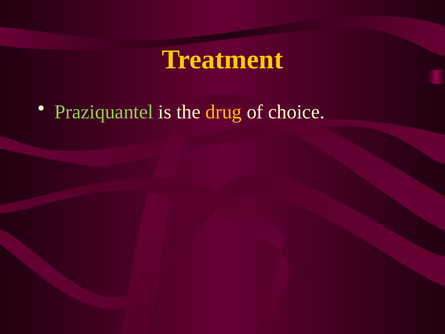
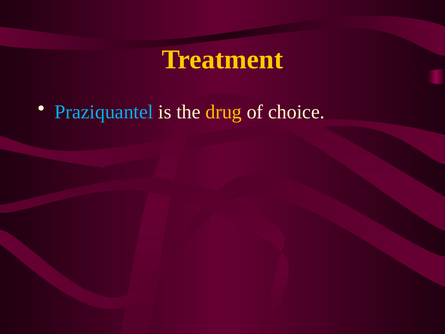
Praziquantel colour: light green -> light blue
